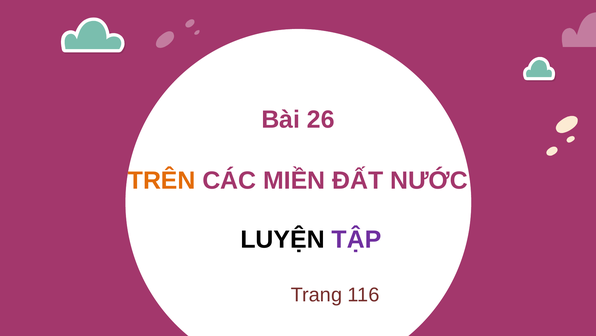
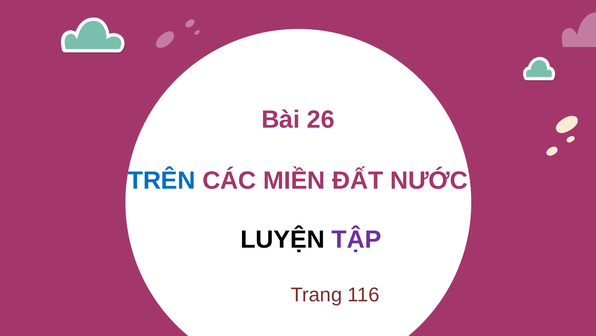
TRÊN colour: orange -> blue
